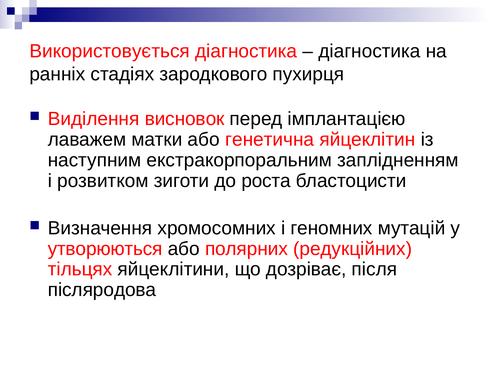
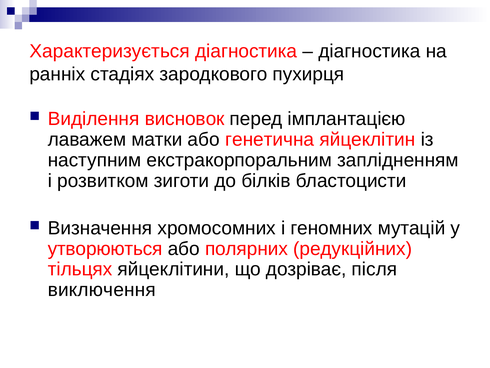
Використовується: Використовується -> Характеризується
роста: роста -> білків
післяродова: післяродова -> виключення
